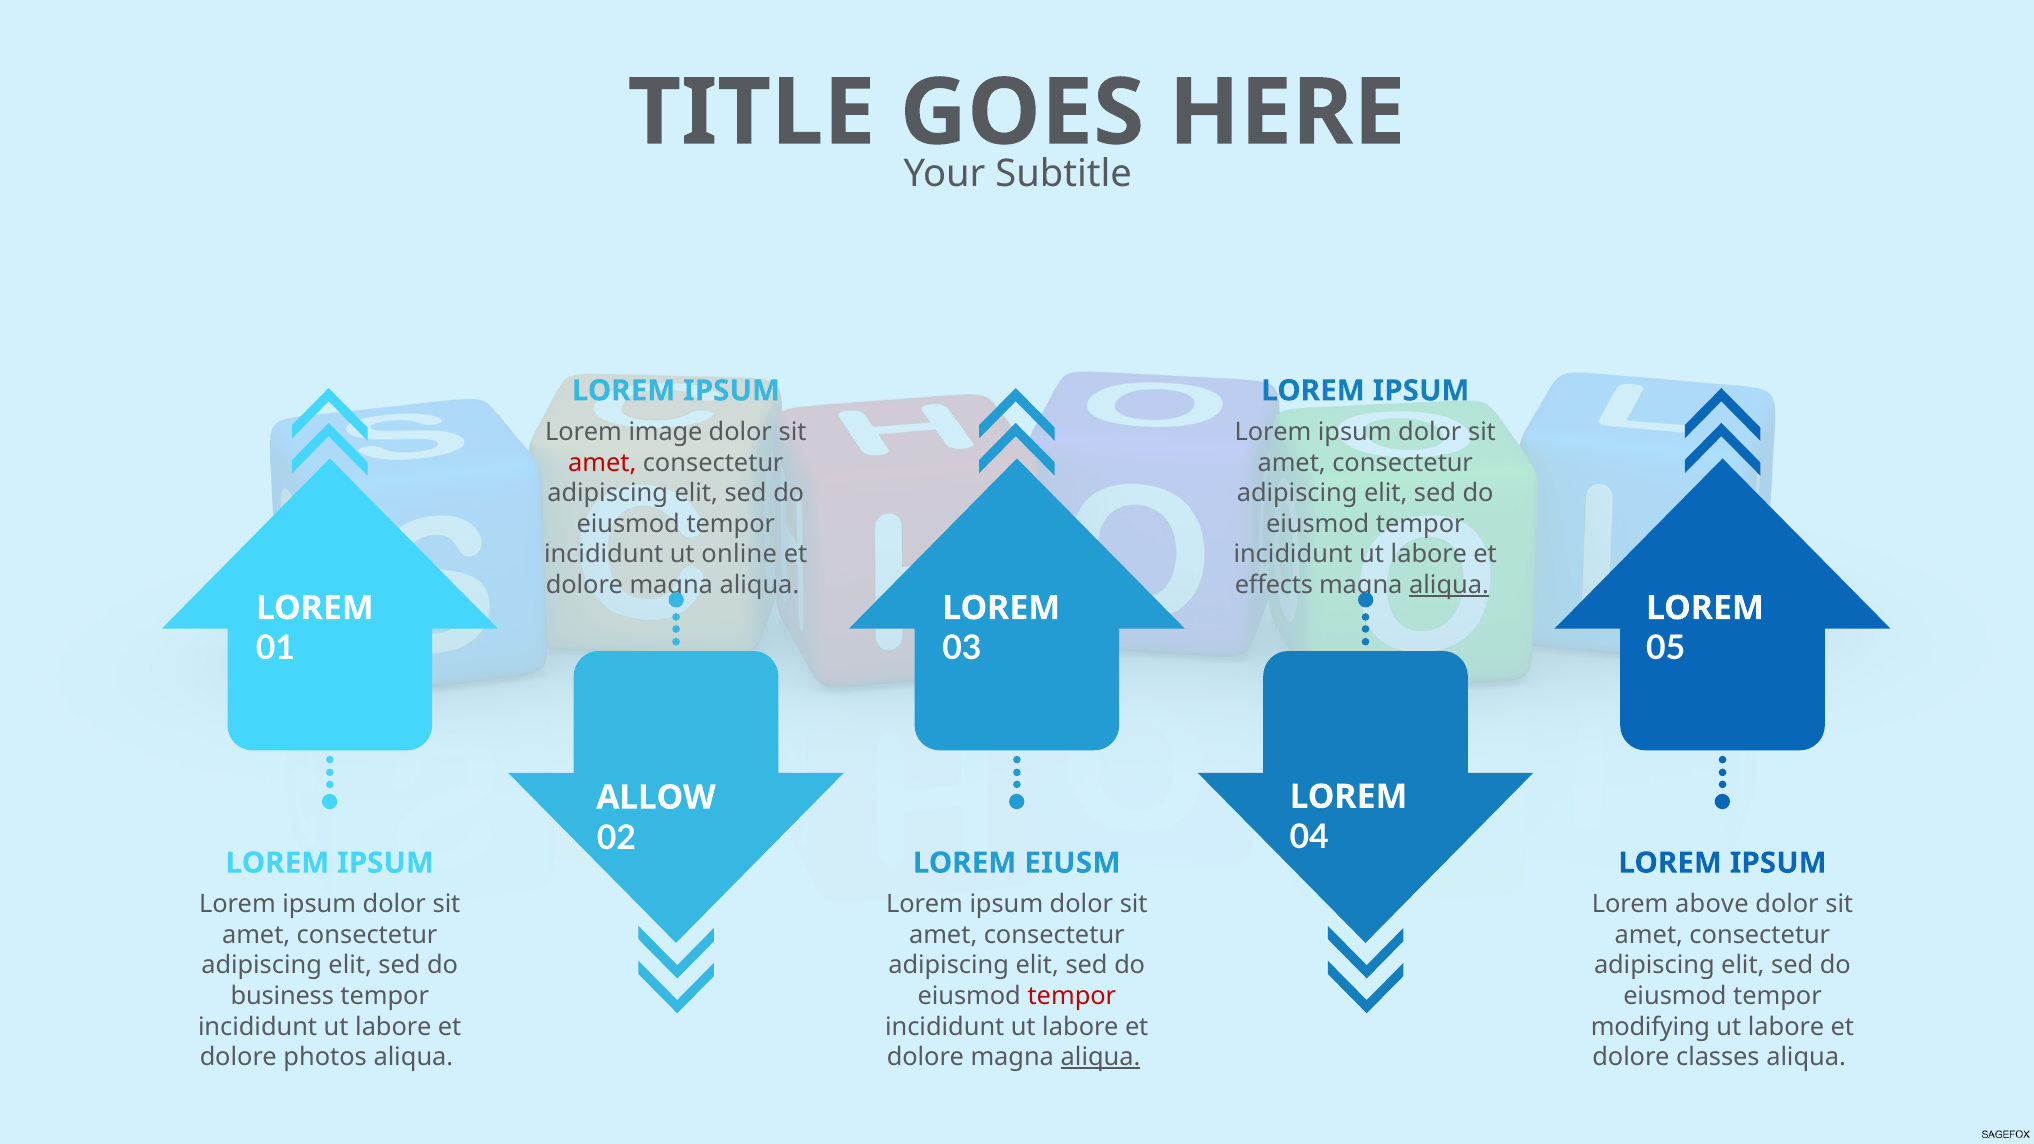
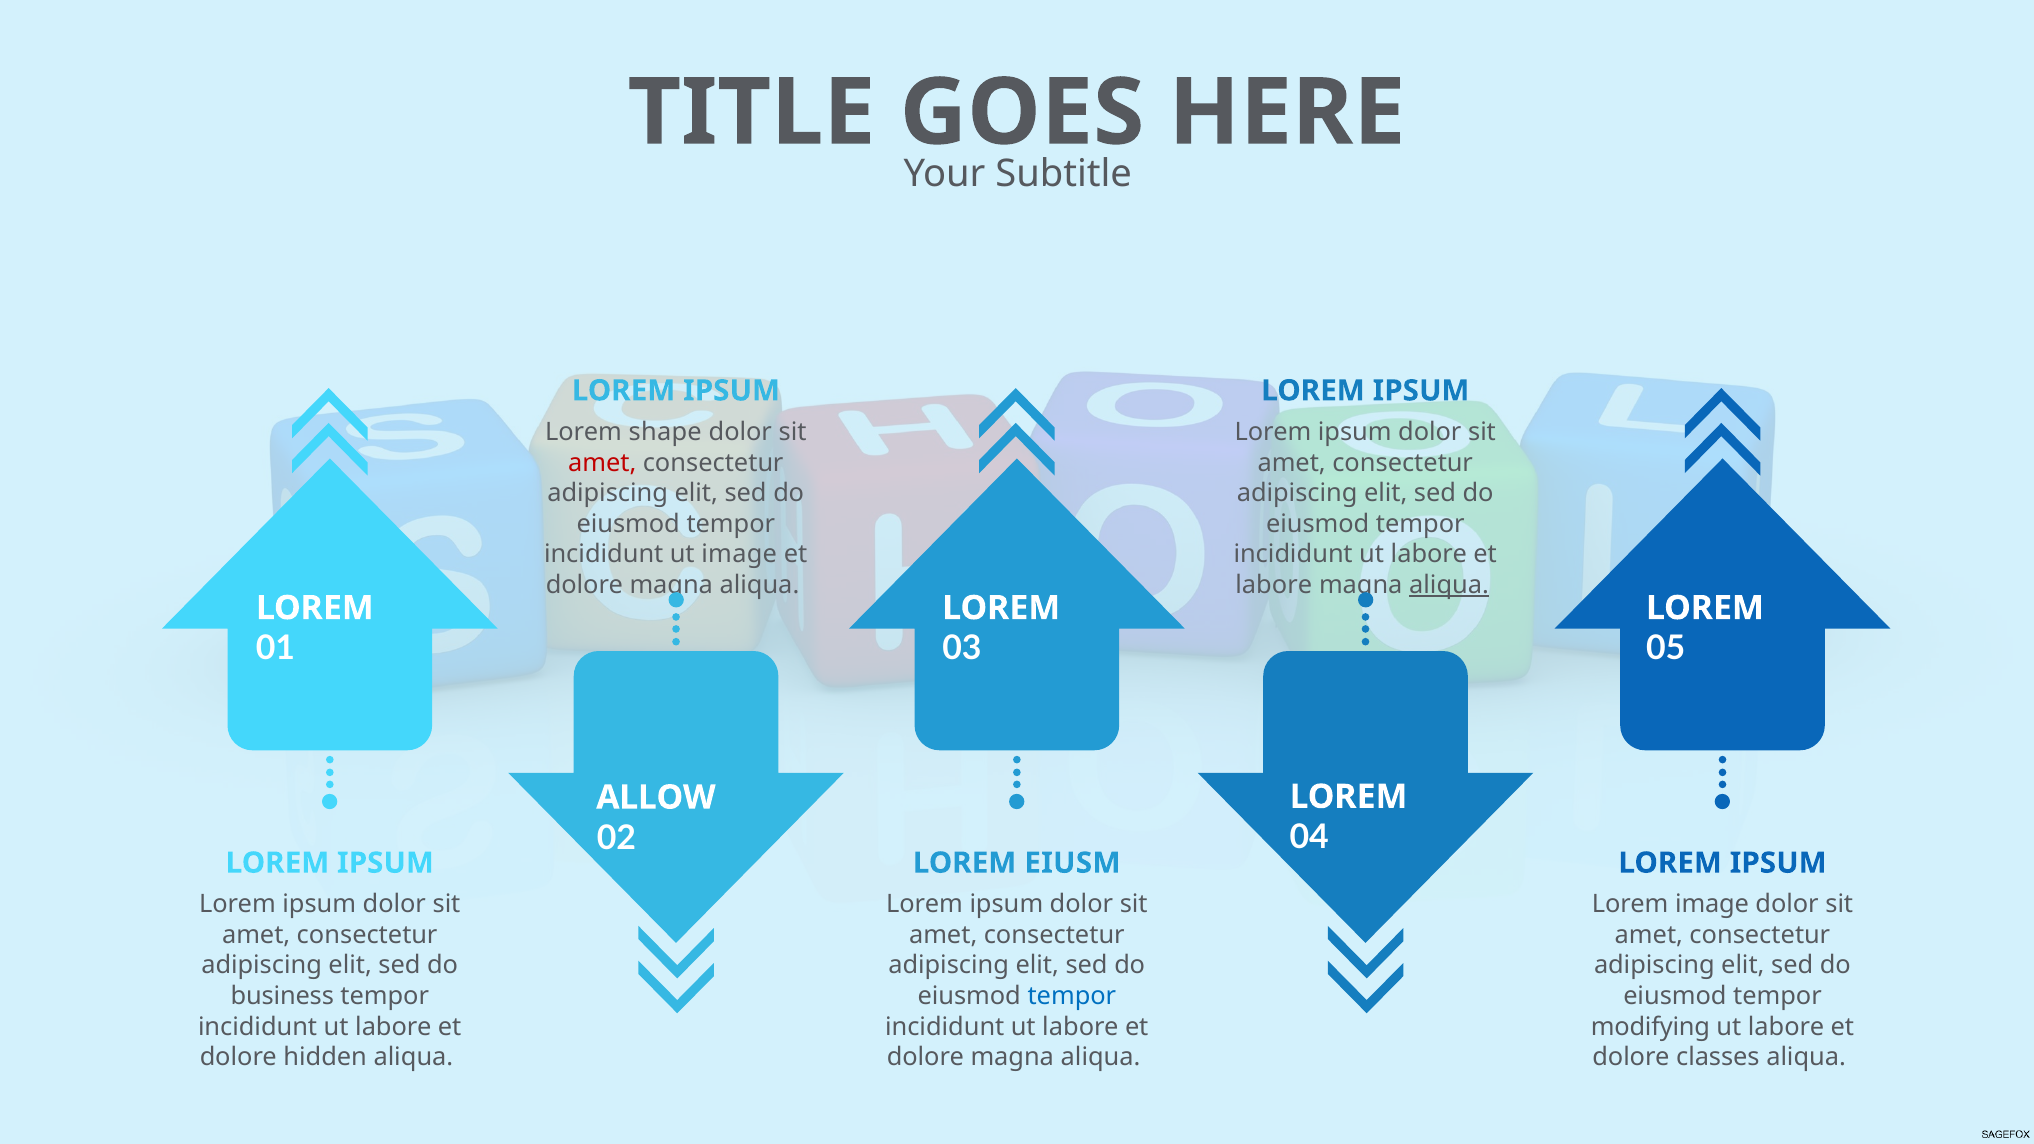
image: image -> shape
ut online: online -> image
effects at (1274, 585): effects -> labore
Lorem above: above -> image
tempor at (1072, 996) colour: red -> blue
photos: photos -> hidden
aliqua at (1101, 1057) underline: present -> none
